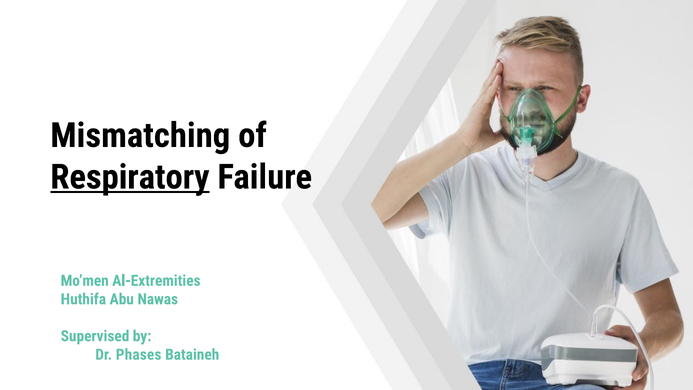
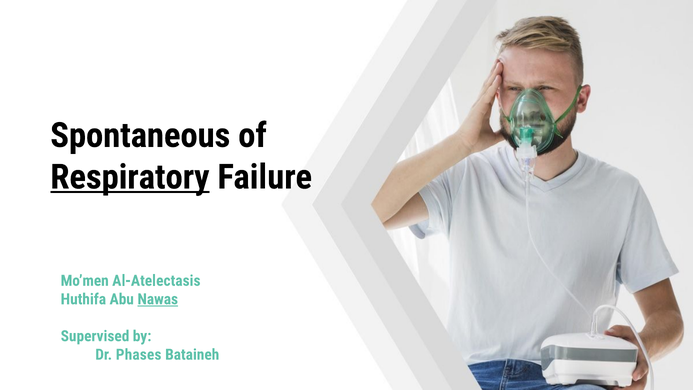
Mismatching: Mismatching -> Spontaneous
Al-Extremities: Al-Extremities -> Al-Atelectasis
Nawas underline: none -> present
